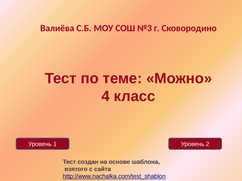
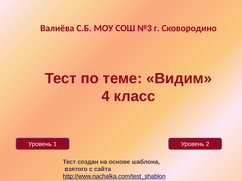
Можно: Можно -> Видим
